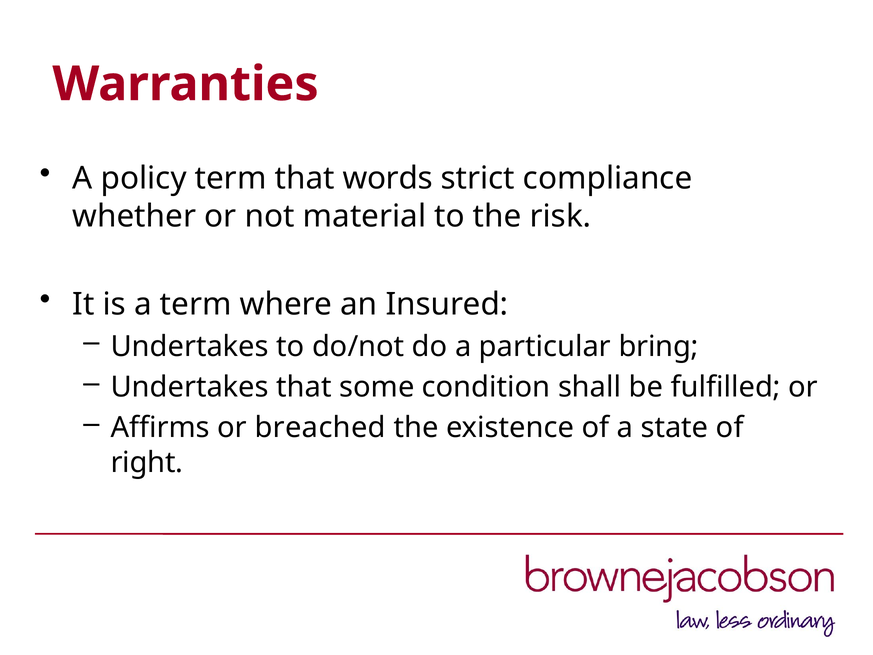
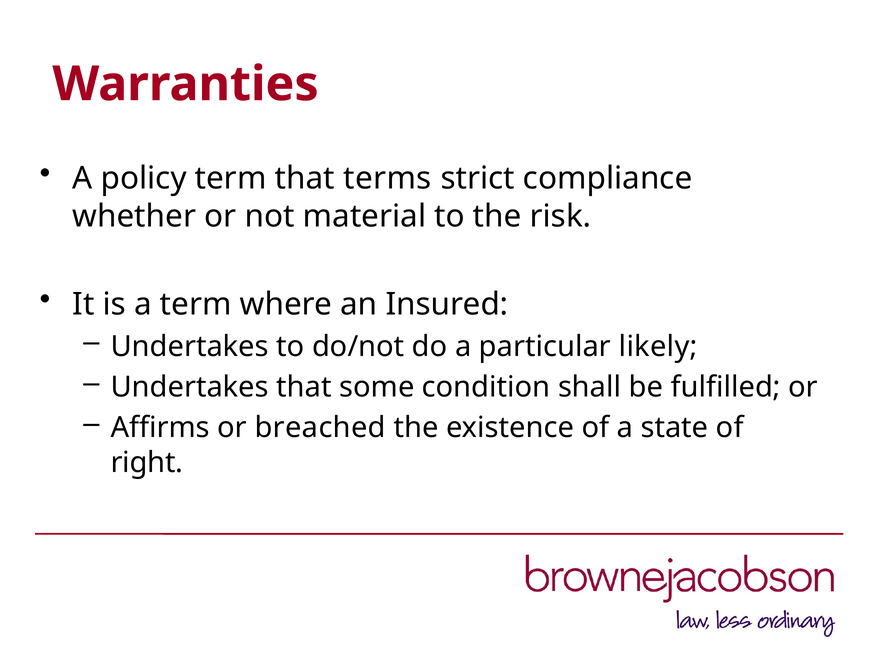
words: words -> terms
bring: bring -> likely
